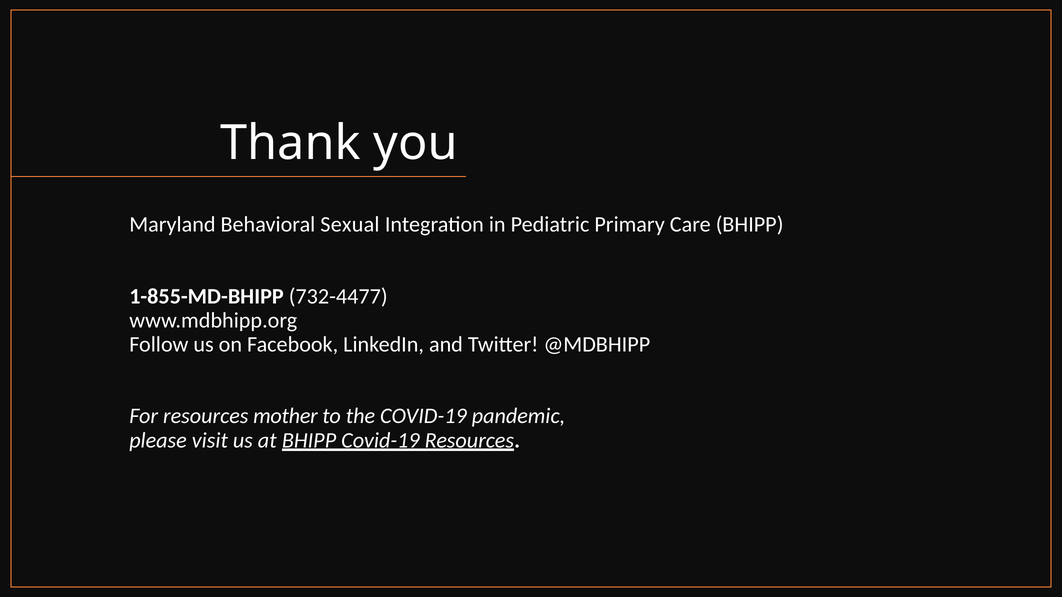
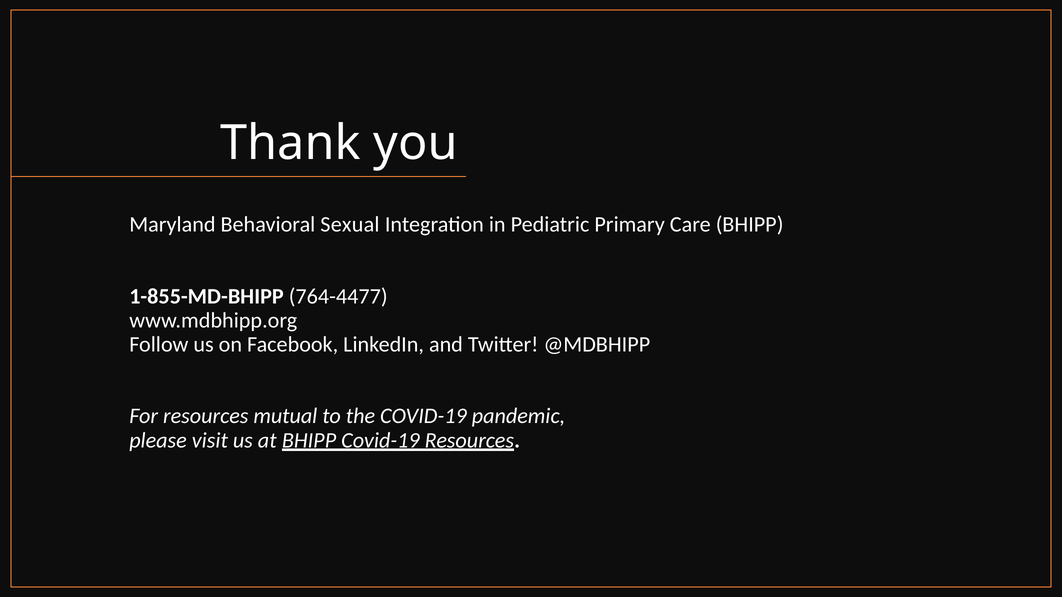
732-4477: 732-4477 -> 764-4477
mother: mother -> mutual
